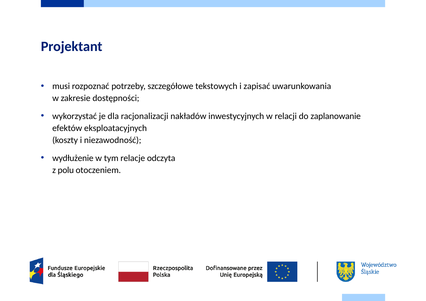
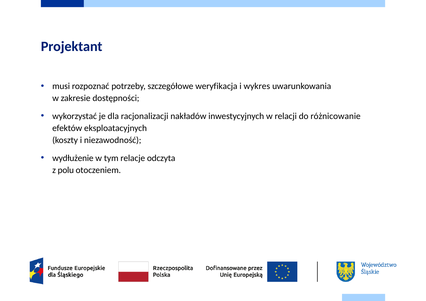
tekstowych: tekstowych -> weryfikacja
zapisać: zapisać -> wykres
zaplanowanie: zaplanowanie -> różnicowanie
